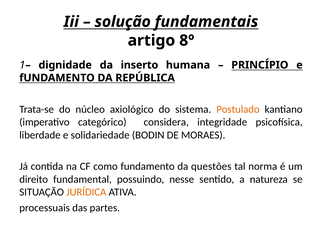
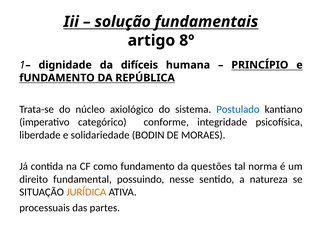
inserto: inserto -> difíceis
Postulado colour: orange -> blue
considera: considera -> conforme
